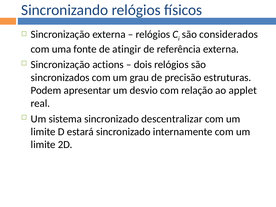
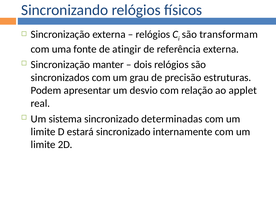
considerados: considerados -> transformam
actions: actions -> manter
descentralizar: descentralizar -> determinadas
